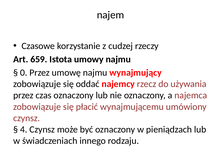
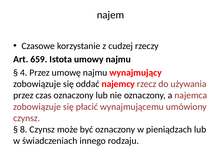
0: 0 -> 4
4: 4 -> 8
